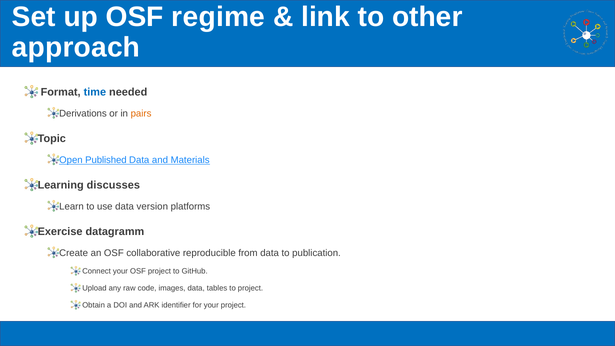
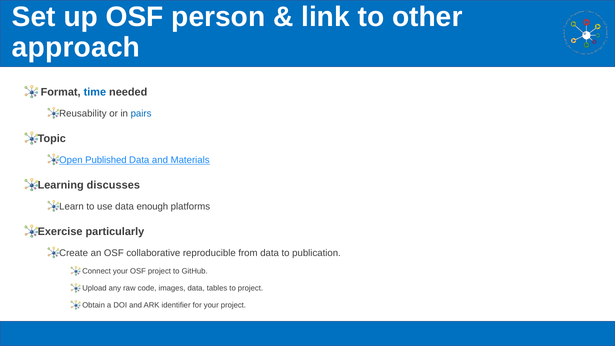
regime: regime -> person
Derivations: Derivations -> Reusability
pairs colour: orange -> blue
version: version -> enough
datagramm: datagramm -> particularly
